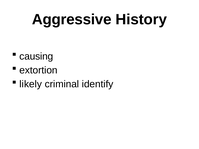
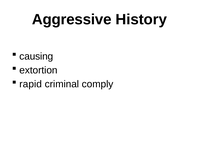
likely: likely -> rapid
identify: identify -> comply
